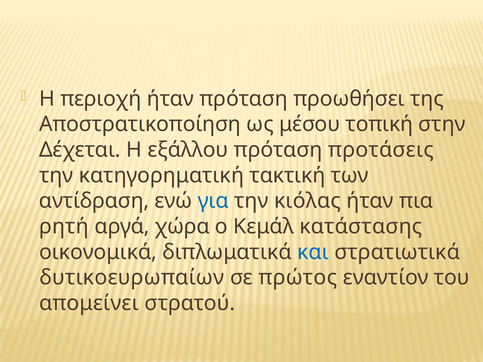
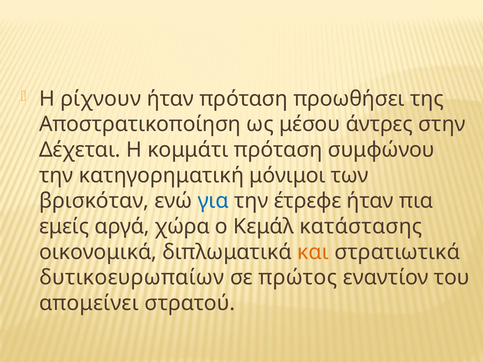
περιοχή: περιοχή -> ρίχνουν
τοπική: τοπική -> άντρες
εξάλλου: εξάλλου -> κομμάτι
προτάσεις: προτάσεις -> συμφώνου
τακτική: τακτική -> μόνιμοι
αντίδραση: αντίδραση -> βρισκόταν
κιόλας: κιόλας -> έτρεφε
ρητή: ρητή -> εμείς
και colour: blue -> orange
